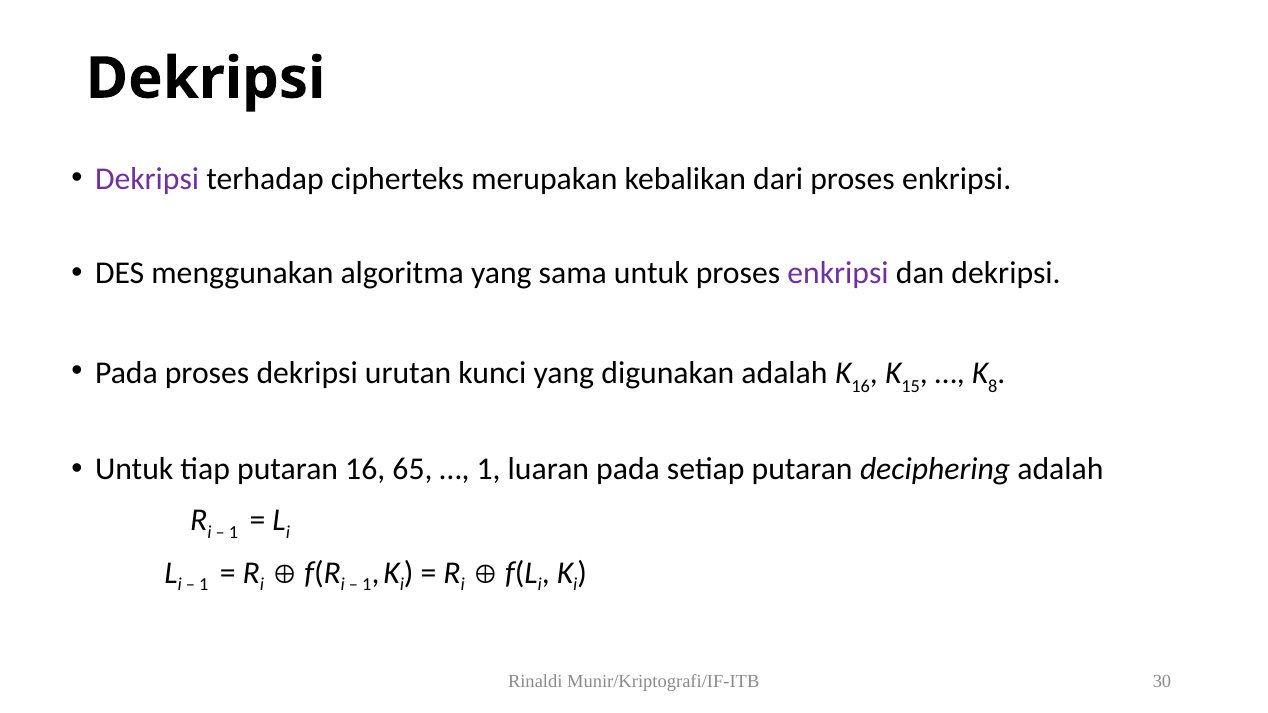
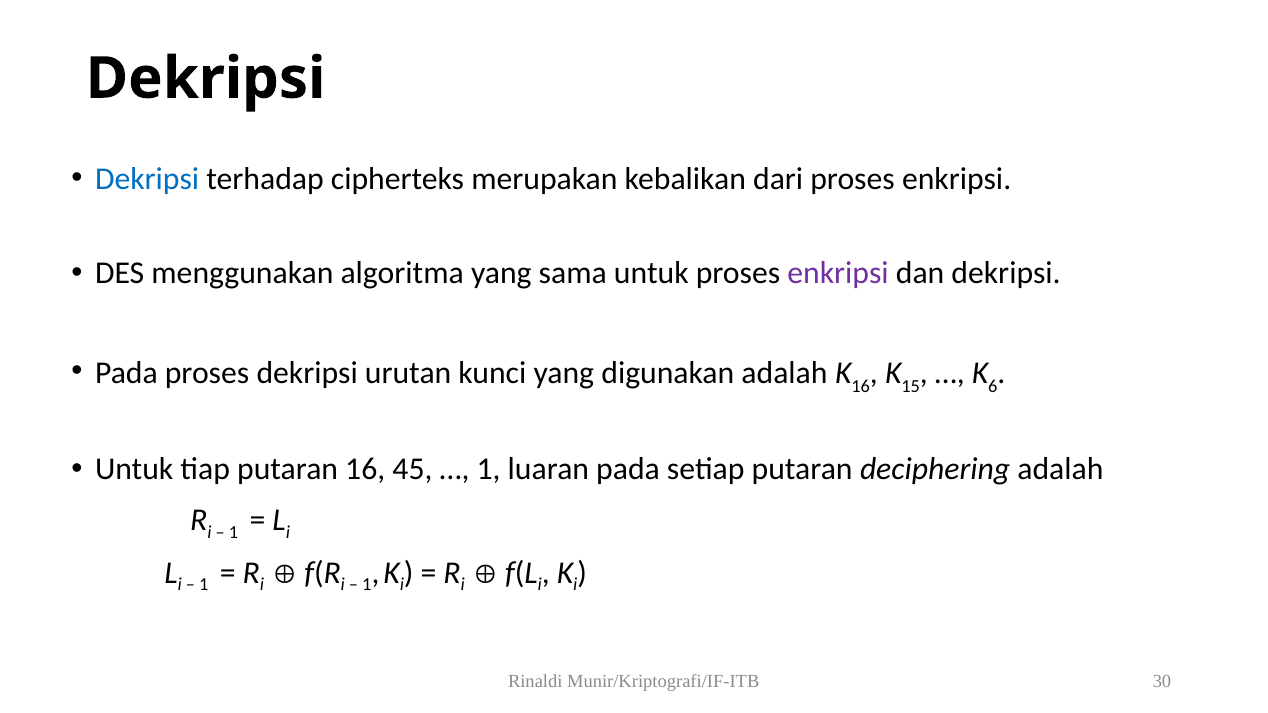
Dekripsi at (147, 179) colour: purple -> blue
8: 8 -> 6
65: 65 -> 45
